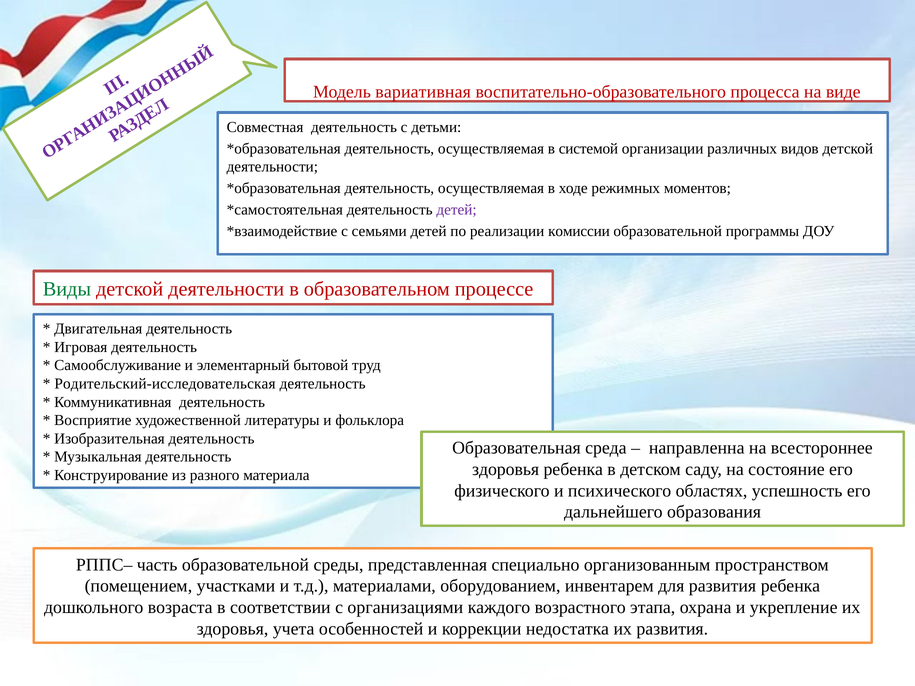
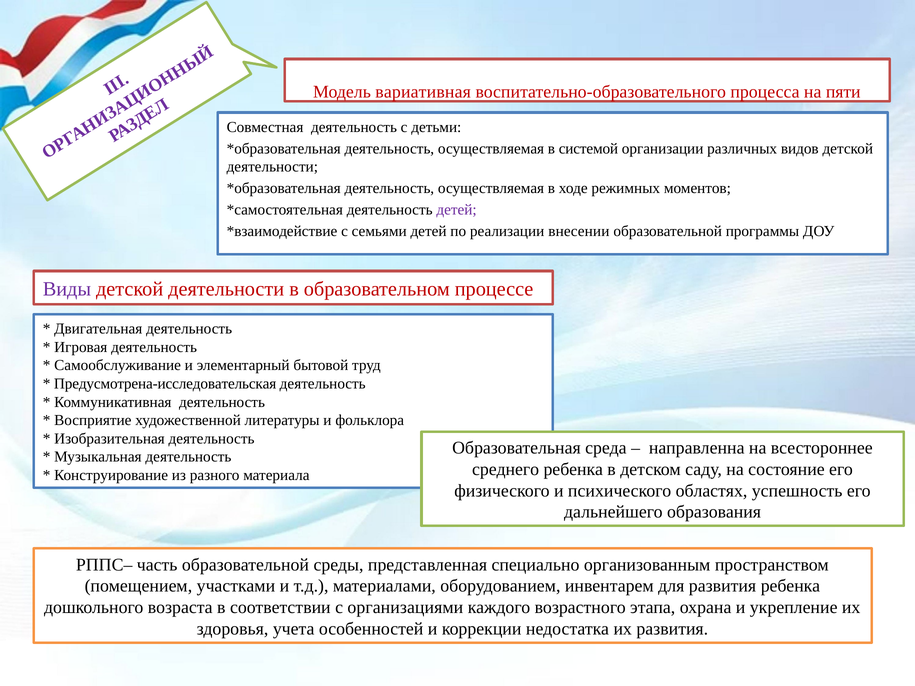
виде: виде -> пяти
комиссии: комиссии -> внесении
Виды colour: green -> purple
Родительский-исследовательская: Родительский-исследовательская -> Предусмотрена-исследовательская
здоровья at (506, 470): здоровья -> среднего
